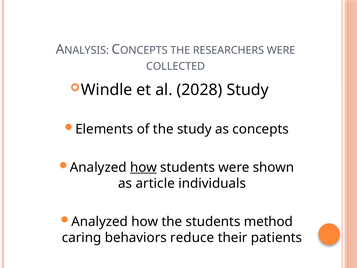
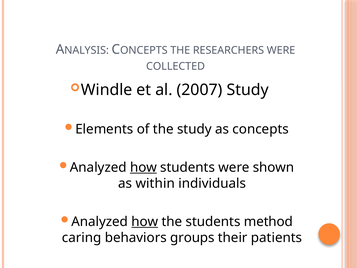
2028: 2028 -> 2007
article: article -> within
how at (145, 221) underline: none -> present
reduce: reduce -> groups
